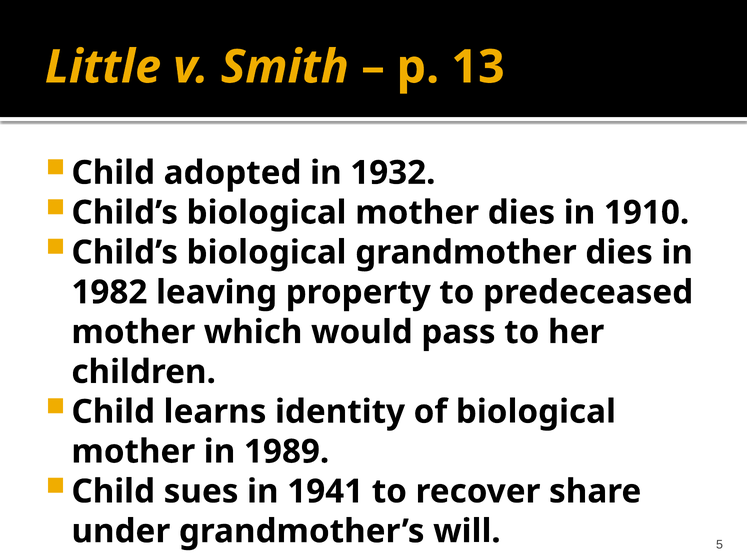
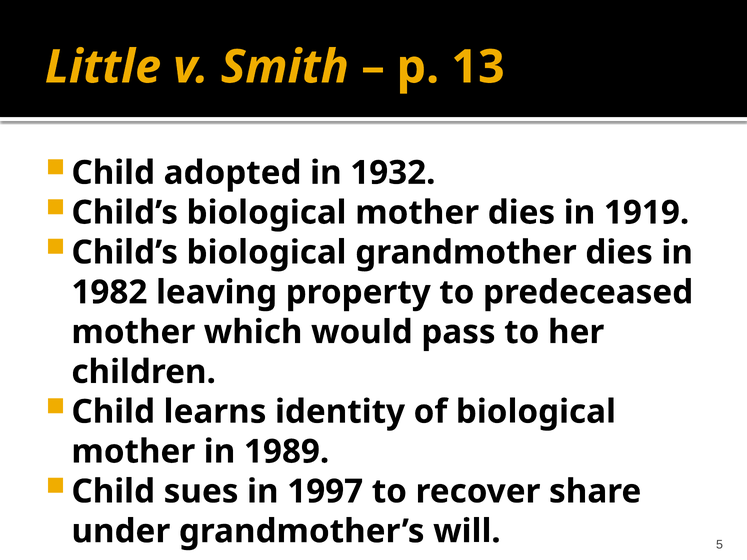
1910: 1910 -> 1919
1941: 1941 -> 1997
